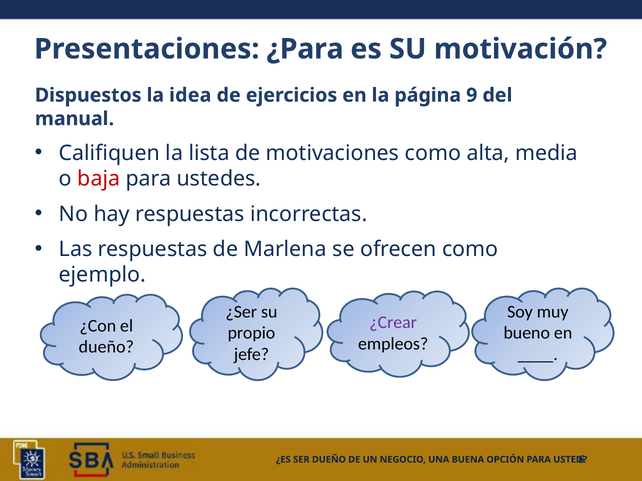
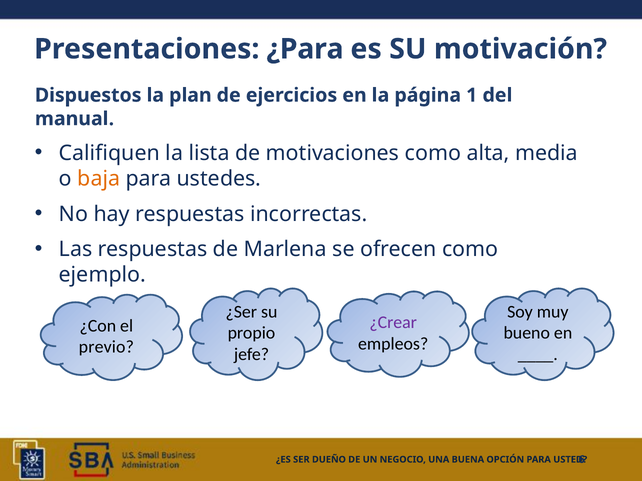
idea: idea -> plan
9: 9 -> 1
baja colour: red -> orange
dueño at (106, 347): dueño -> previo
